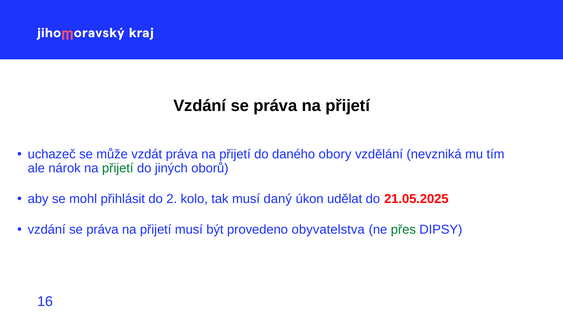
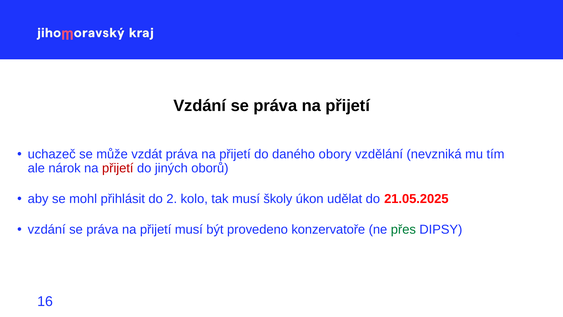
přijetí at (118, 168) colour: green -> red
daný: daný -> školy
obyvatelstva: obyvatelstva -> konzervatoře
